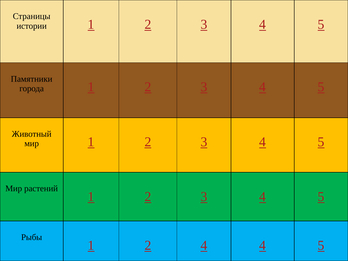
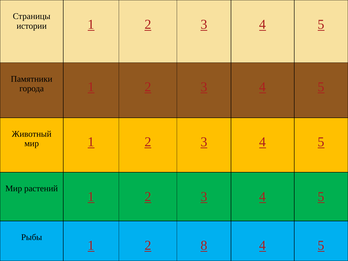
2 4: 4 -> 8
